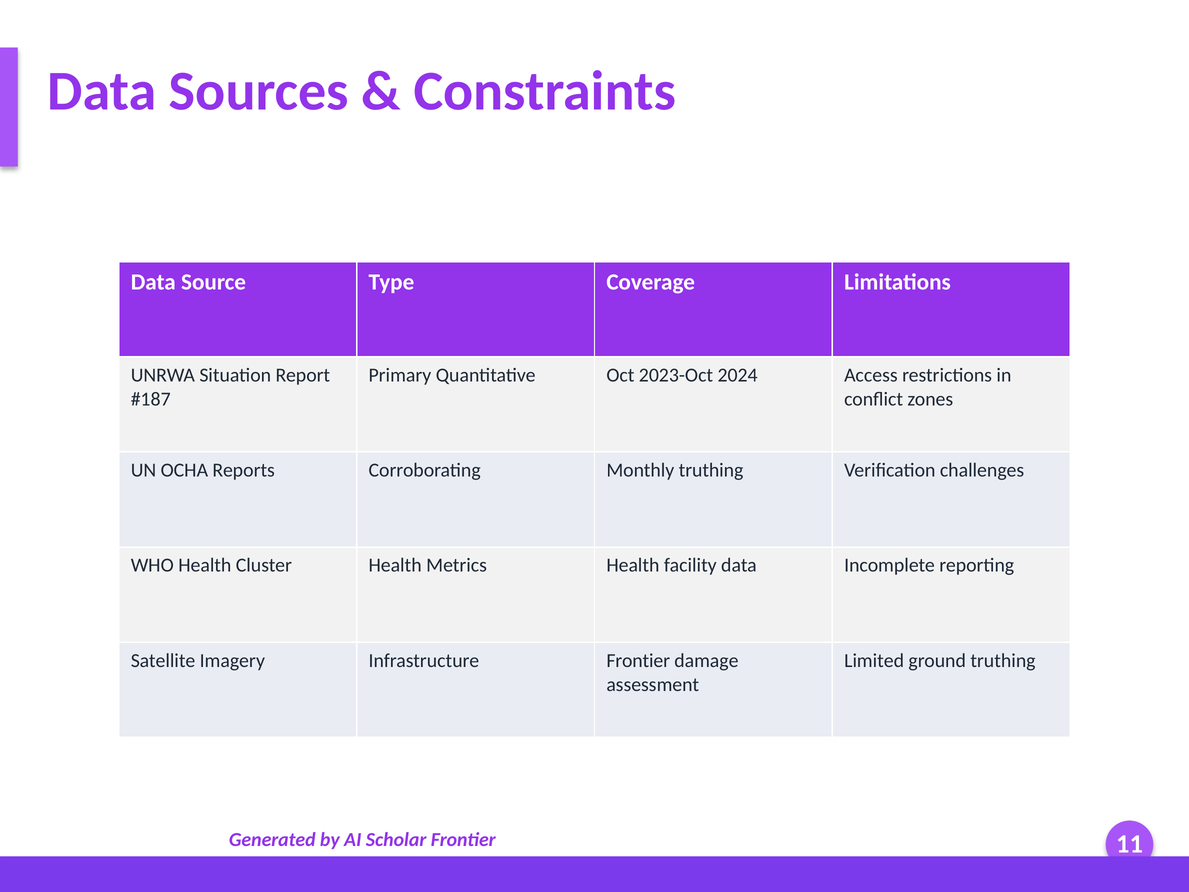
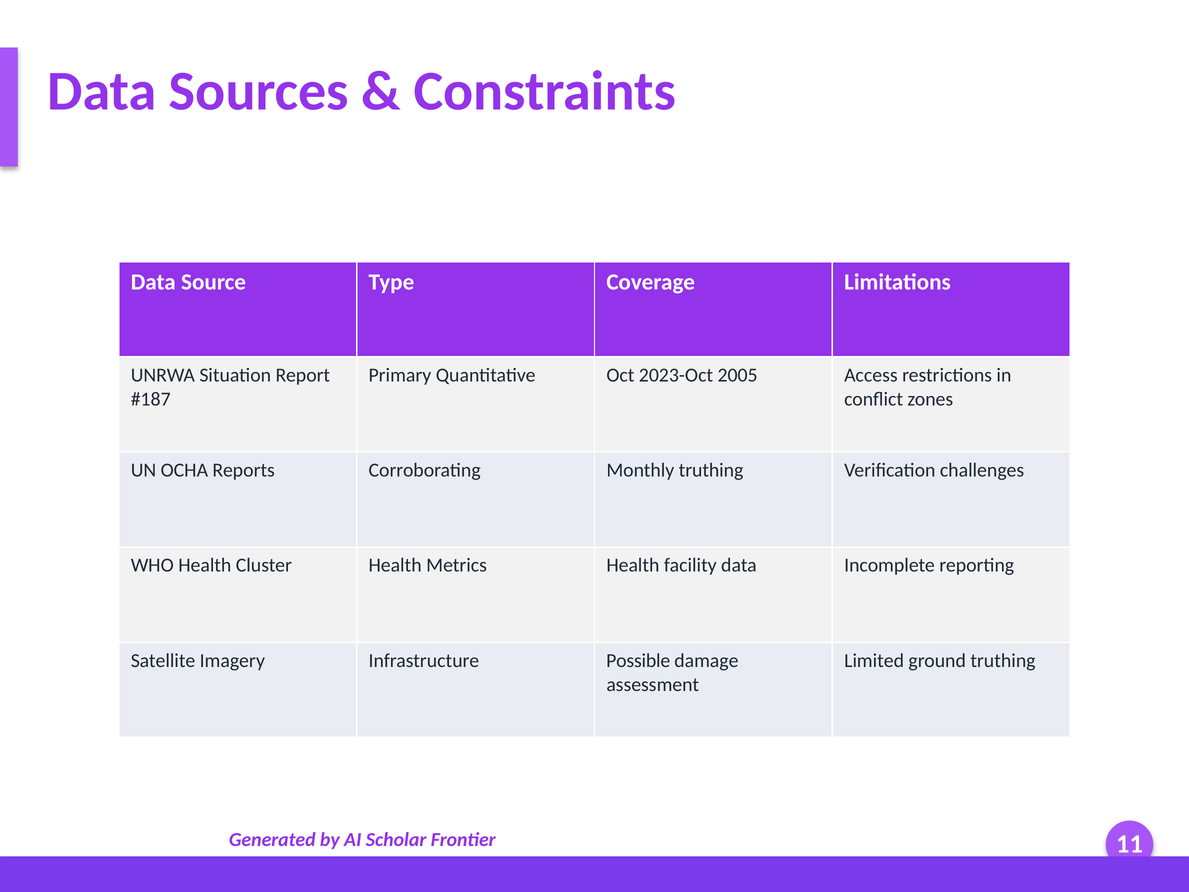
2024: 2024 -> 2005
Infrastructure Frontier: Frontier -> Possible
